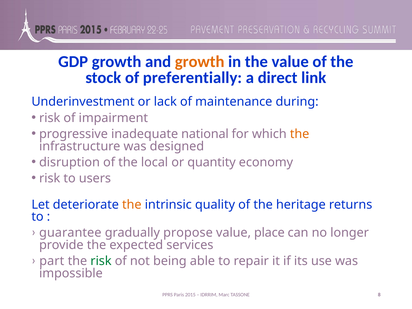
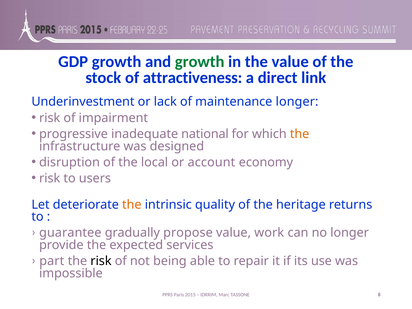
growth at (200, 62) colour: orange -> green
preferentially: preferentially -> attractiveness
maintenance during: during -> longer
quantity: quantity -> account
place: place -> work
risk at (101, 261) colour: green -> black
